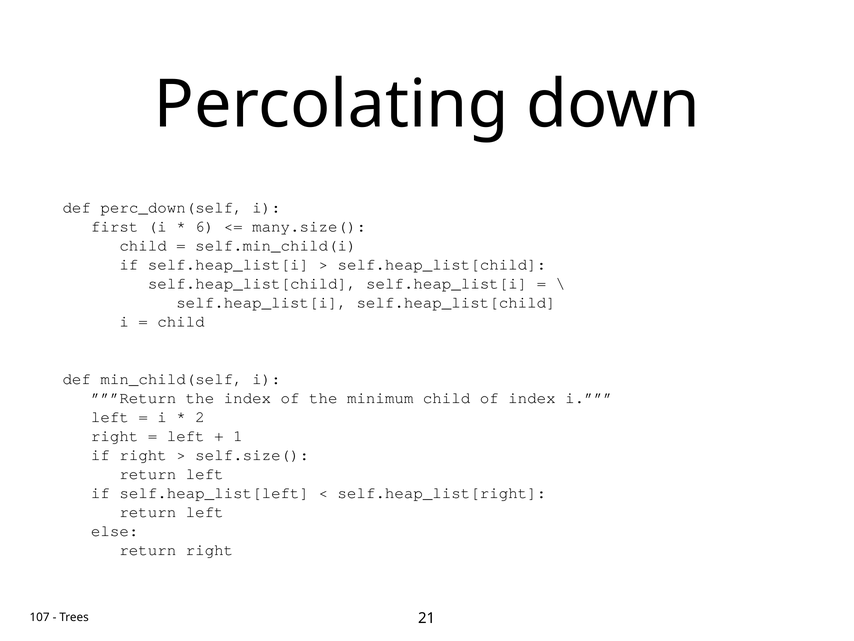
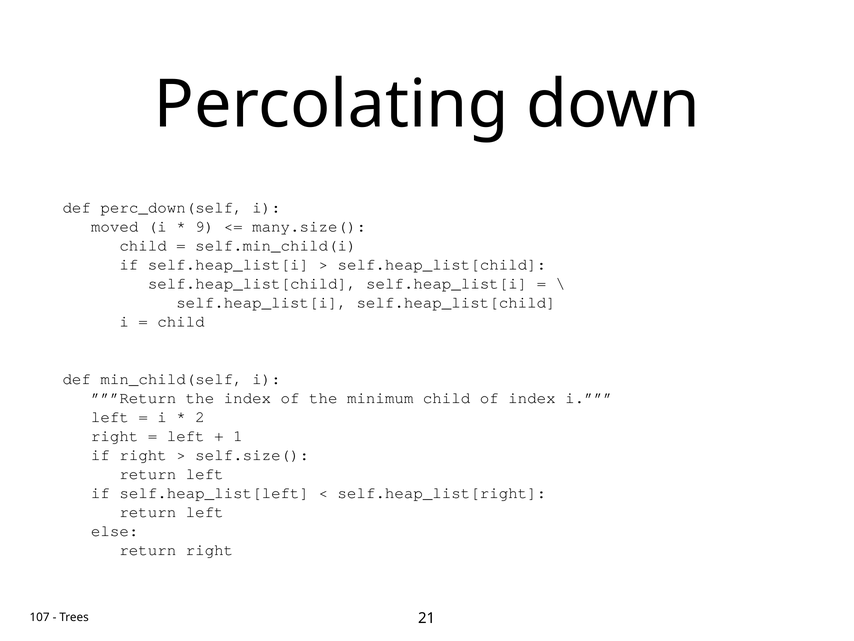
first: first -> moved
6: 6 -> 9
